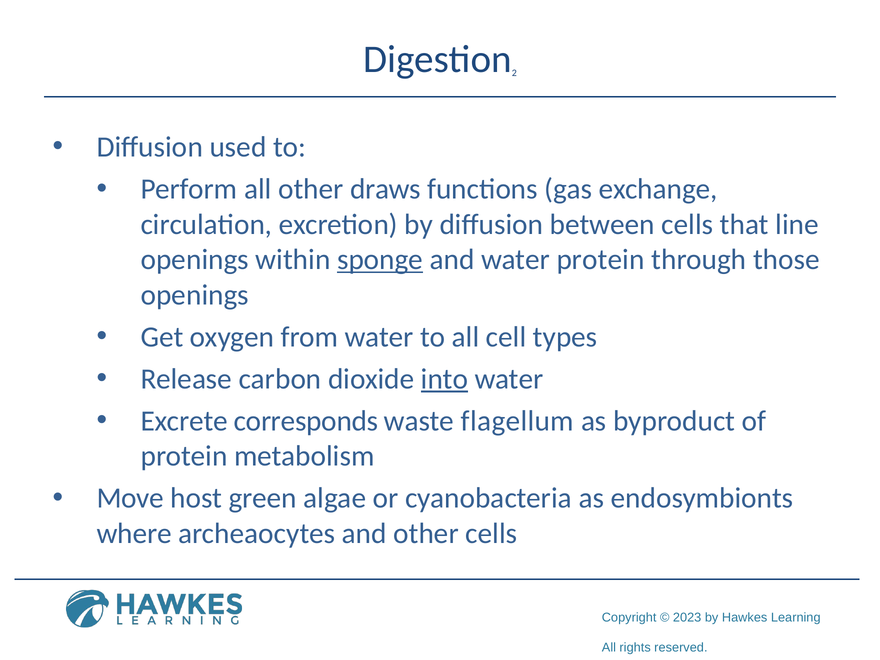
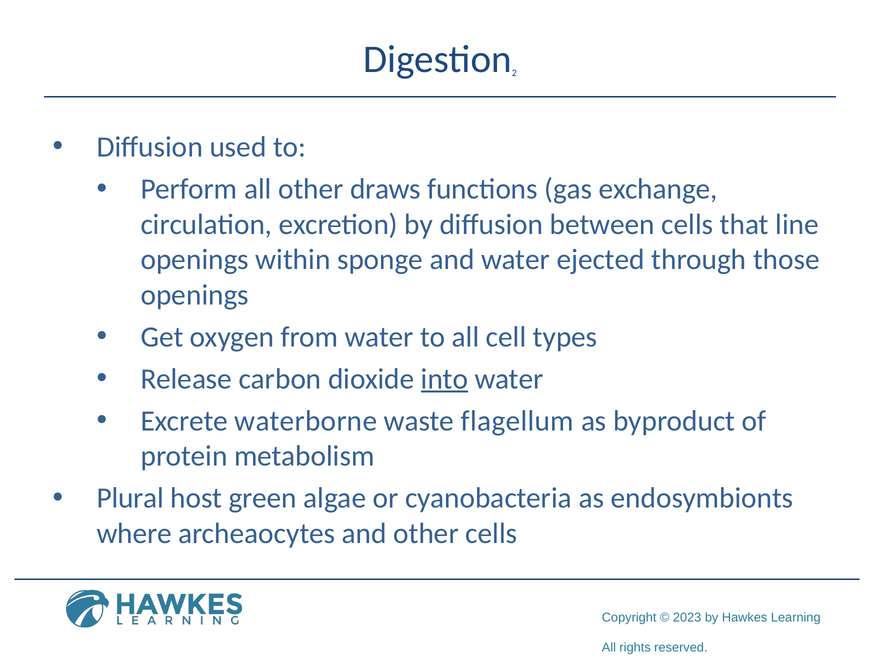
sponge underline: present -> none
water protein: protein -> ejected
corresponds: corresponds -> waterborne
Move: Move -> Plural
